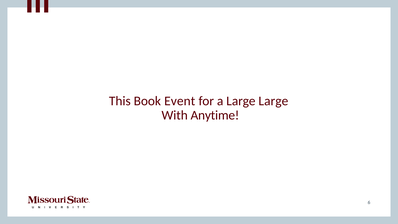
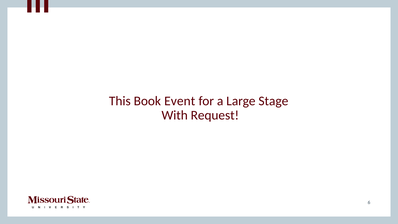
Large Large: Large -> Stage
Anytime: Anytime -> Request
